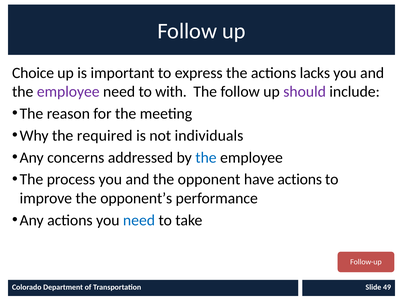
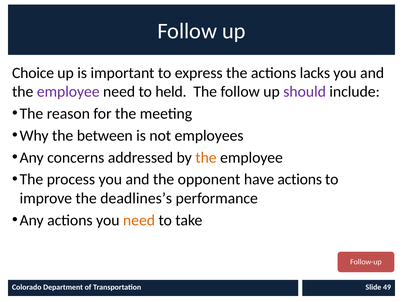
with: with -> held
required: required -> between
individuals: individuals -> employees
the at (206, 158) colour: blue -> orange
opponent’s: opponent’s -> deadlines’s
need at (139, 220) colour: blue -> orange
